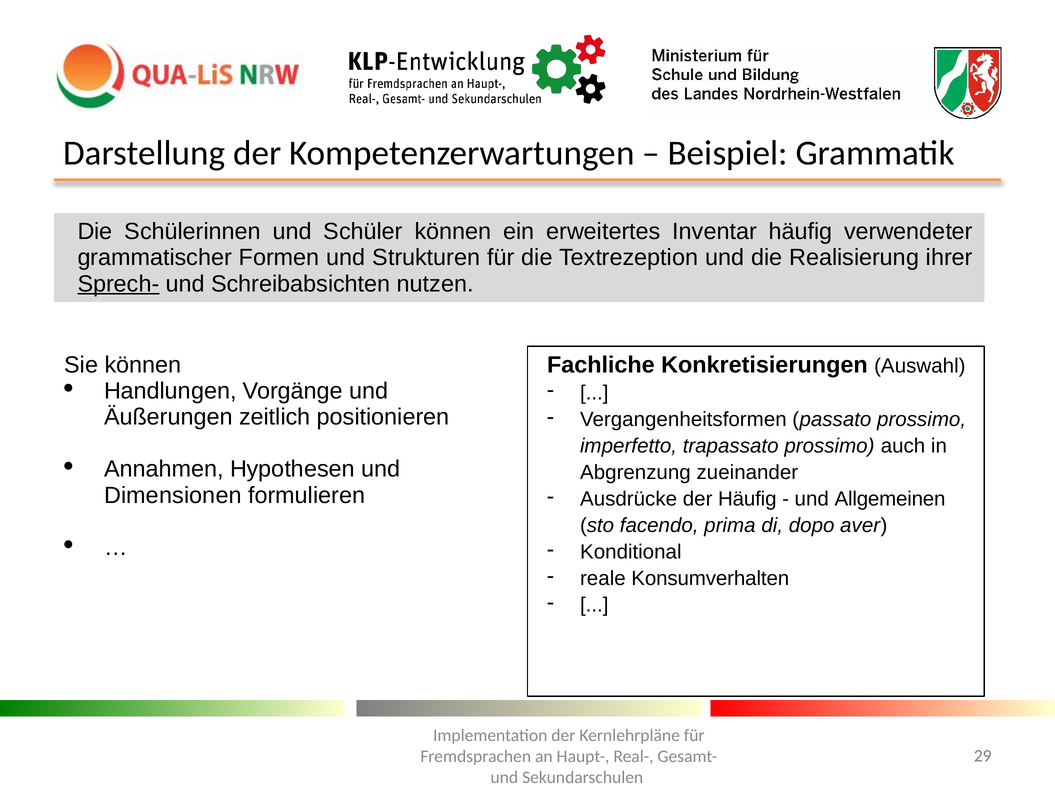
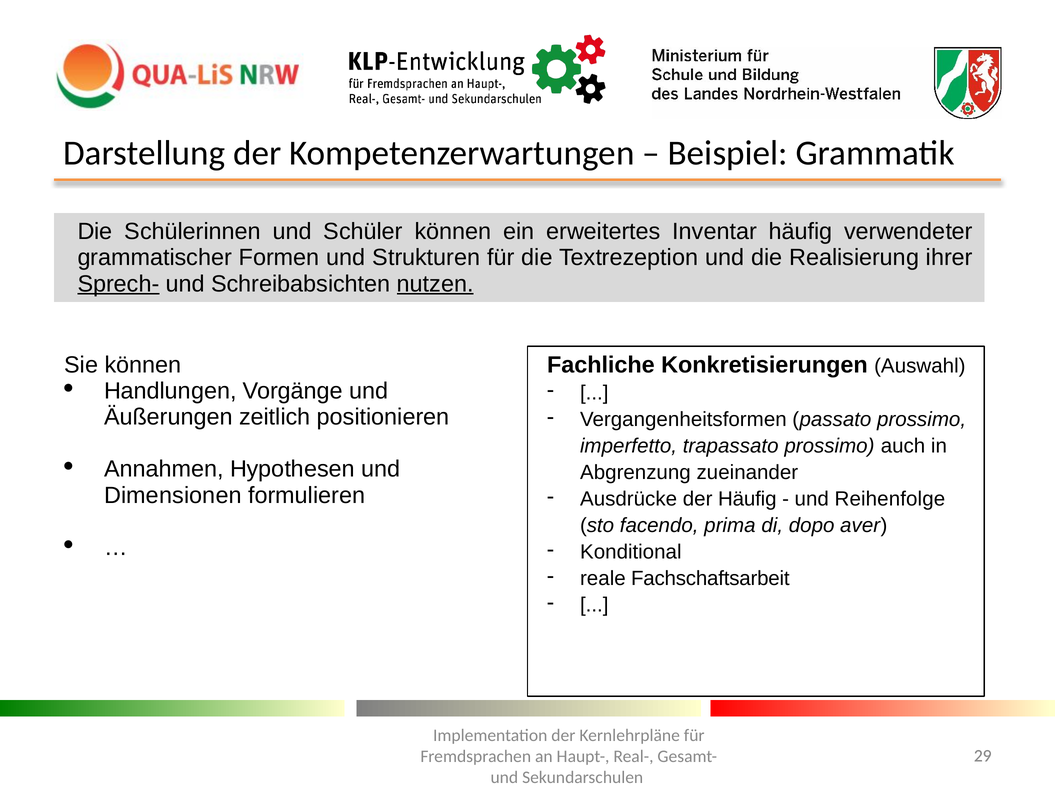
nutzen underline: none -> present
Allgemeinen: Allgemeinen -> Reihenfolge
Konsumverhalten: Konsumverhalten -> Fachschaftsarbeit
